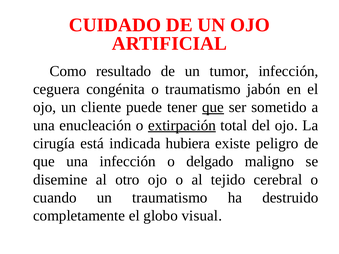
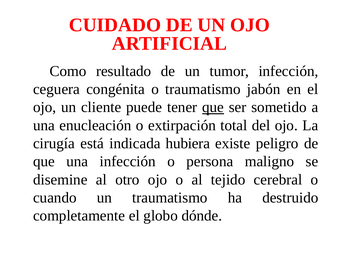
extirpación underline: present -> none
delgado: delgado -> persona
visual: visual -> dónde
